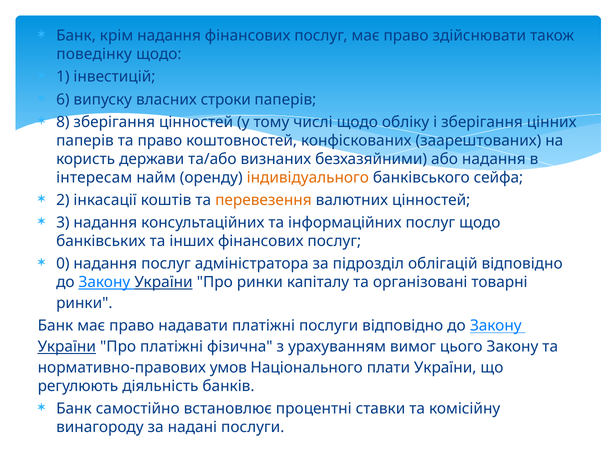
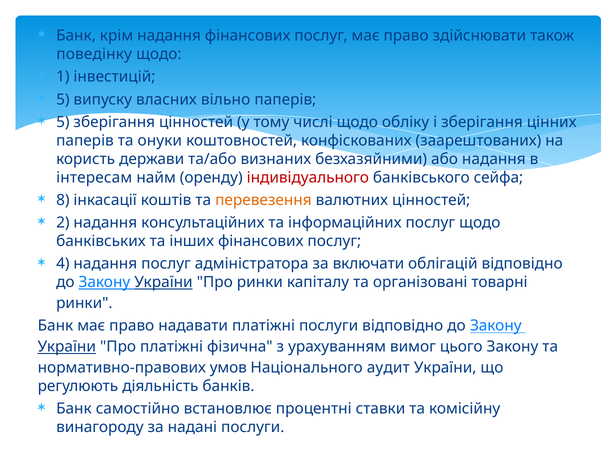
6 at (63, 99): 6 -> 5
строки: строки -> вільно
8 at (63, 122): 8 -> 5
та право: право -> онуки
індивідуального colour: orange -> red
2: 2 -> 8
3: 3 -> 2
0: 0 -> 4
підрозділ: підрозділ -> включати
плати: плати -> аудит
